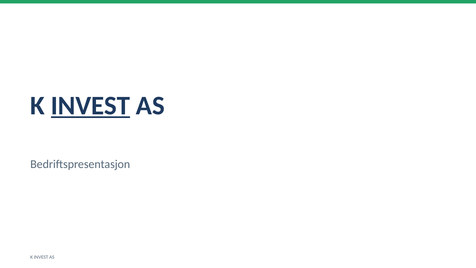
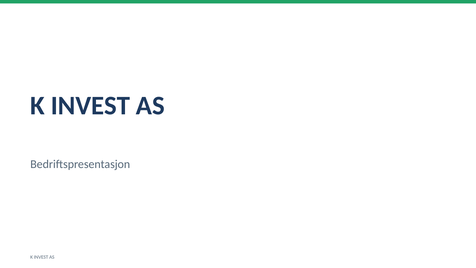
INVEST at (90, 106) underline: present -> none
